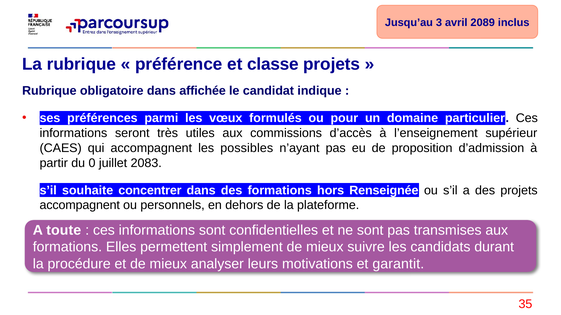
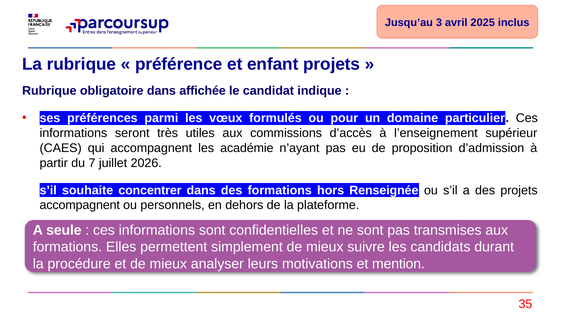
2089: 2089 -> 2025
classe: classe -> enfant
possibles: possibles -> académie
0: 0 -> 7
2083: 2083 -> 2026
toute: toute -> seule
garantit: garantit -> mention
